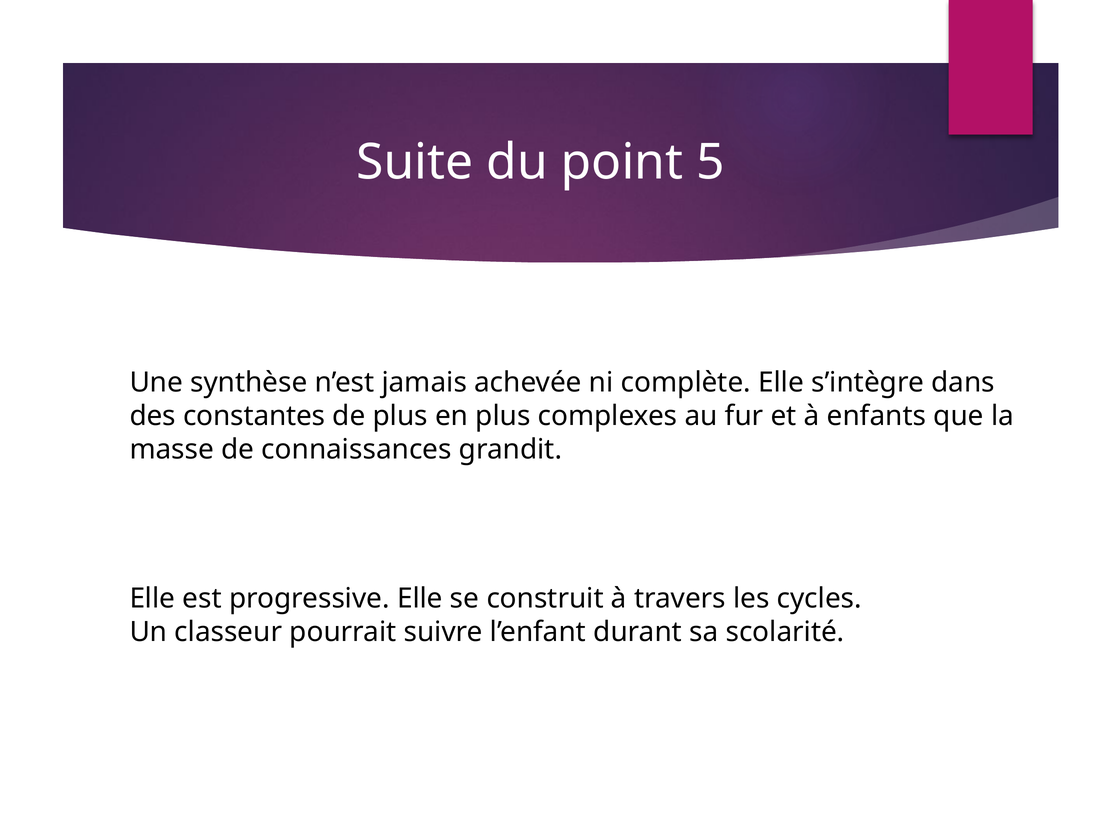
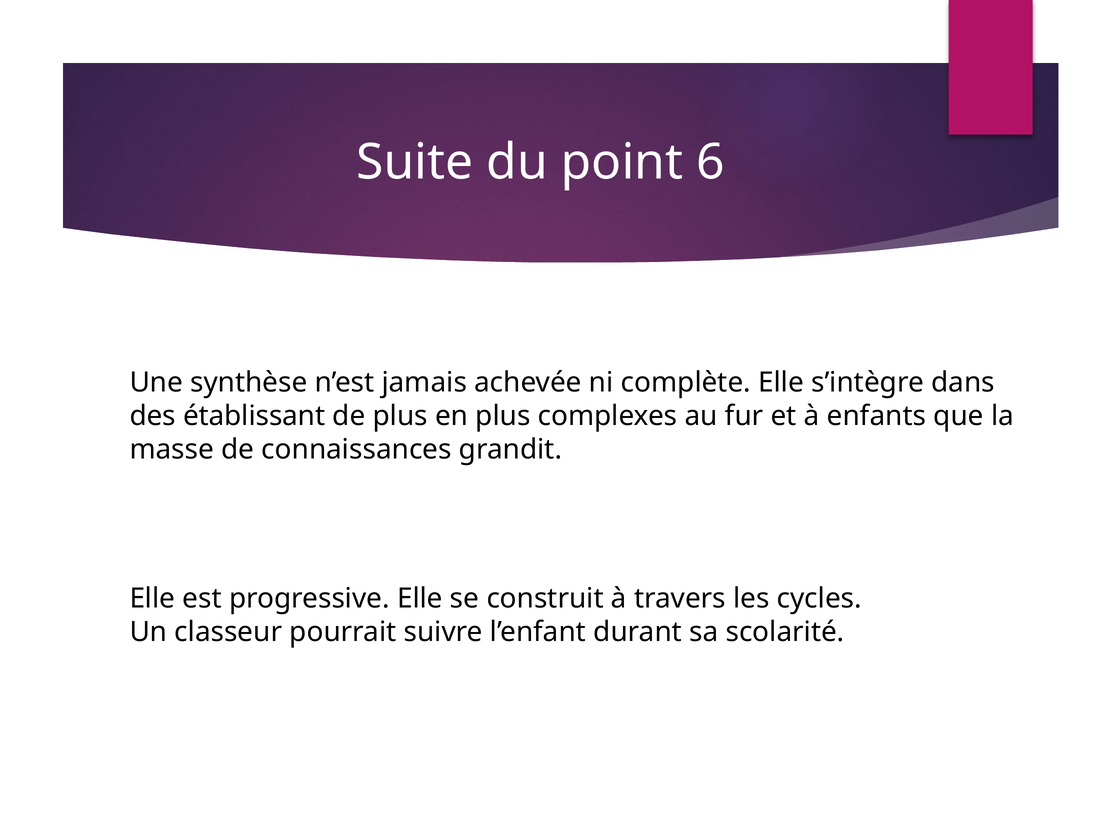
5: 5 -> 6
constantes: constantes -> établissant
